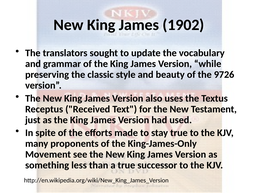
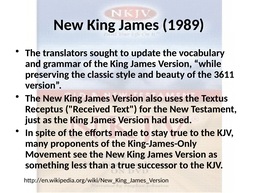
1902: 1902 -> 1989
9726: 9726 -> 3611
